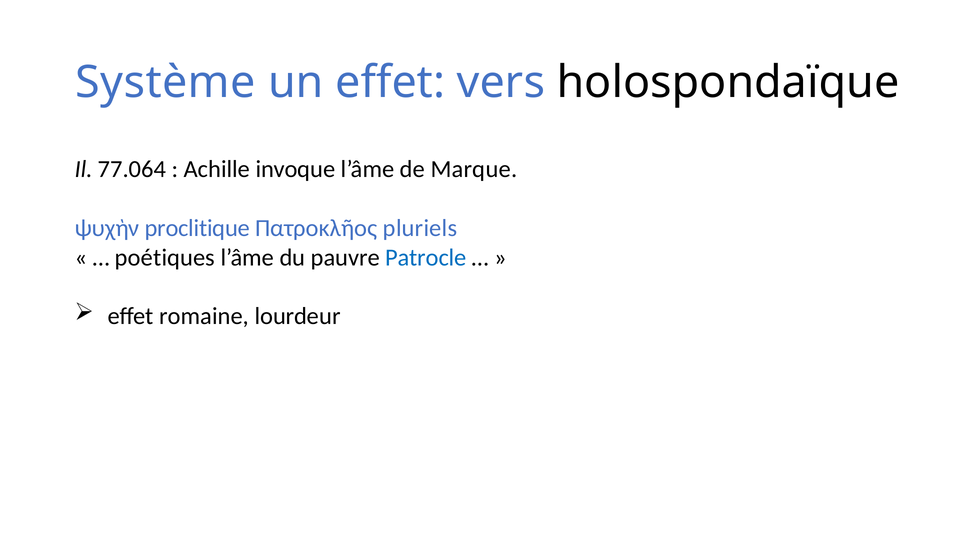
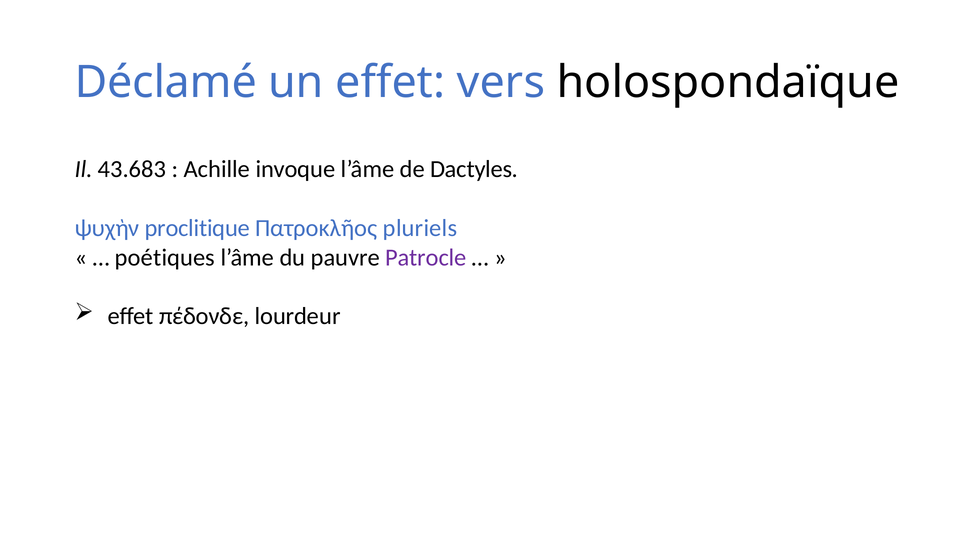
Système: Système -> Déclamé
77.064: 77.064 -> 43.683
Marque: Marque -> Dactyles
Patrocle colour: blue -> purple
romaine: romaine -> πέδονδε
